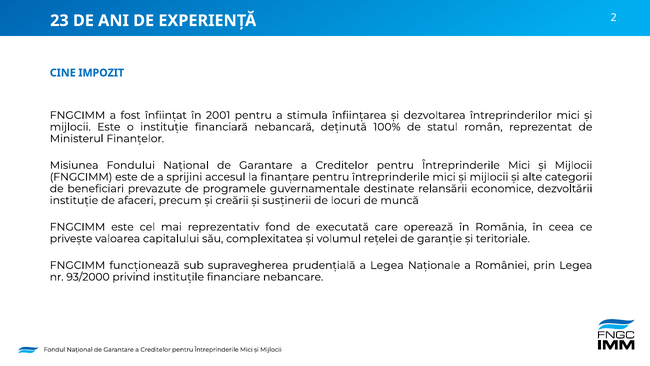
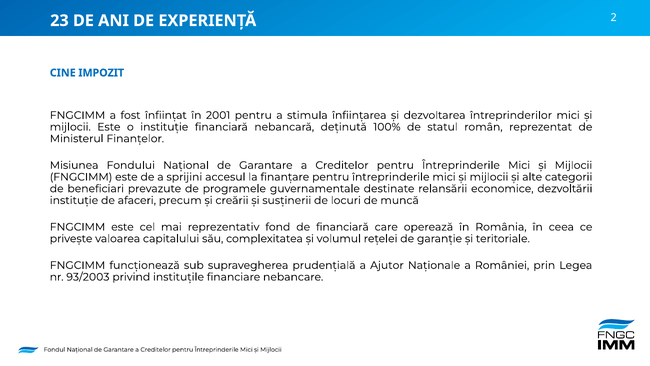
de executată: executată -> financiară
a Legea: Legea -> Ajutor
93/2000: 93/2000 -> 93/2003
